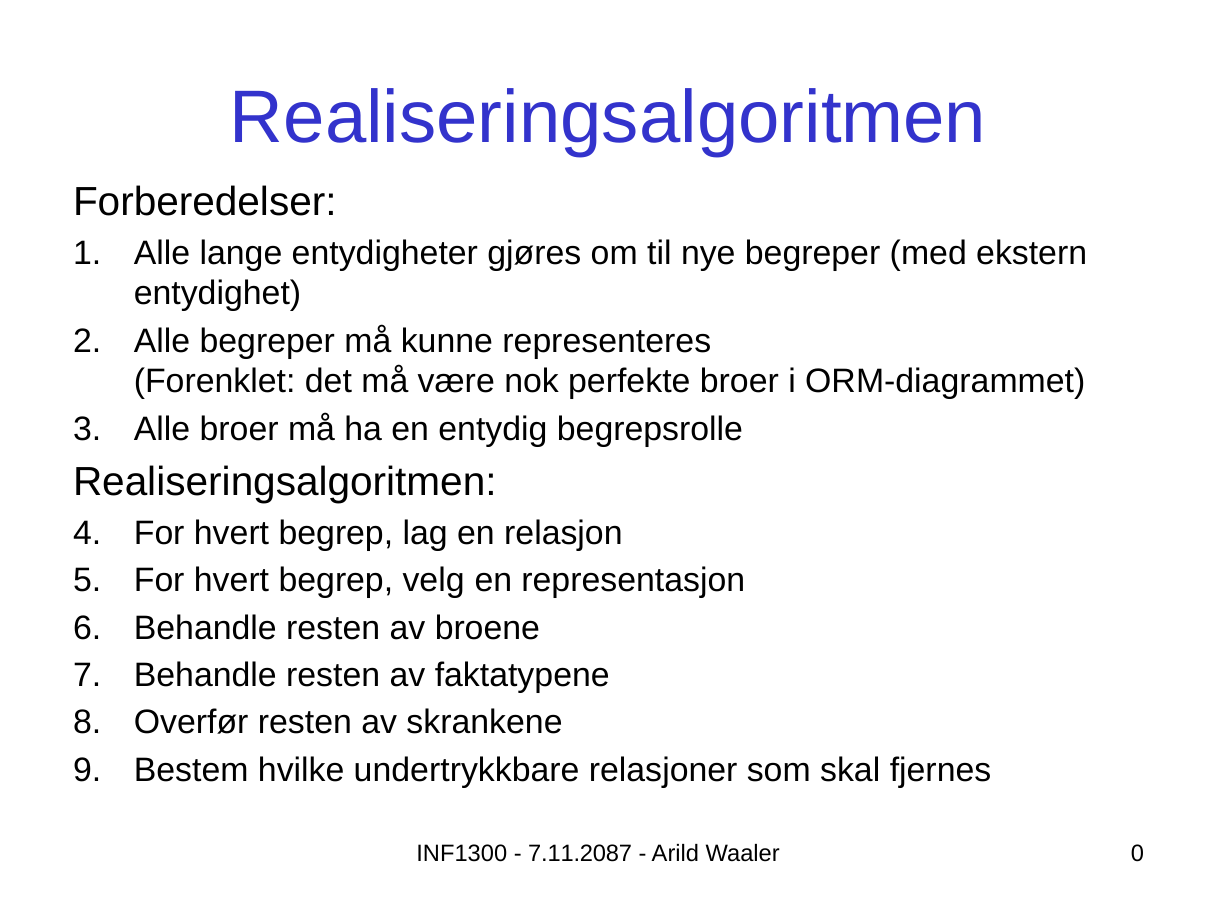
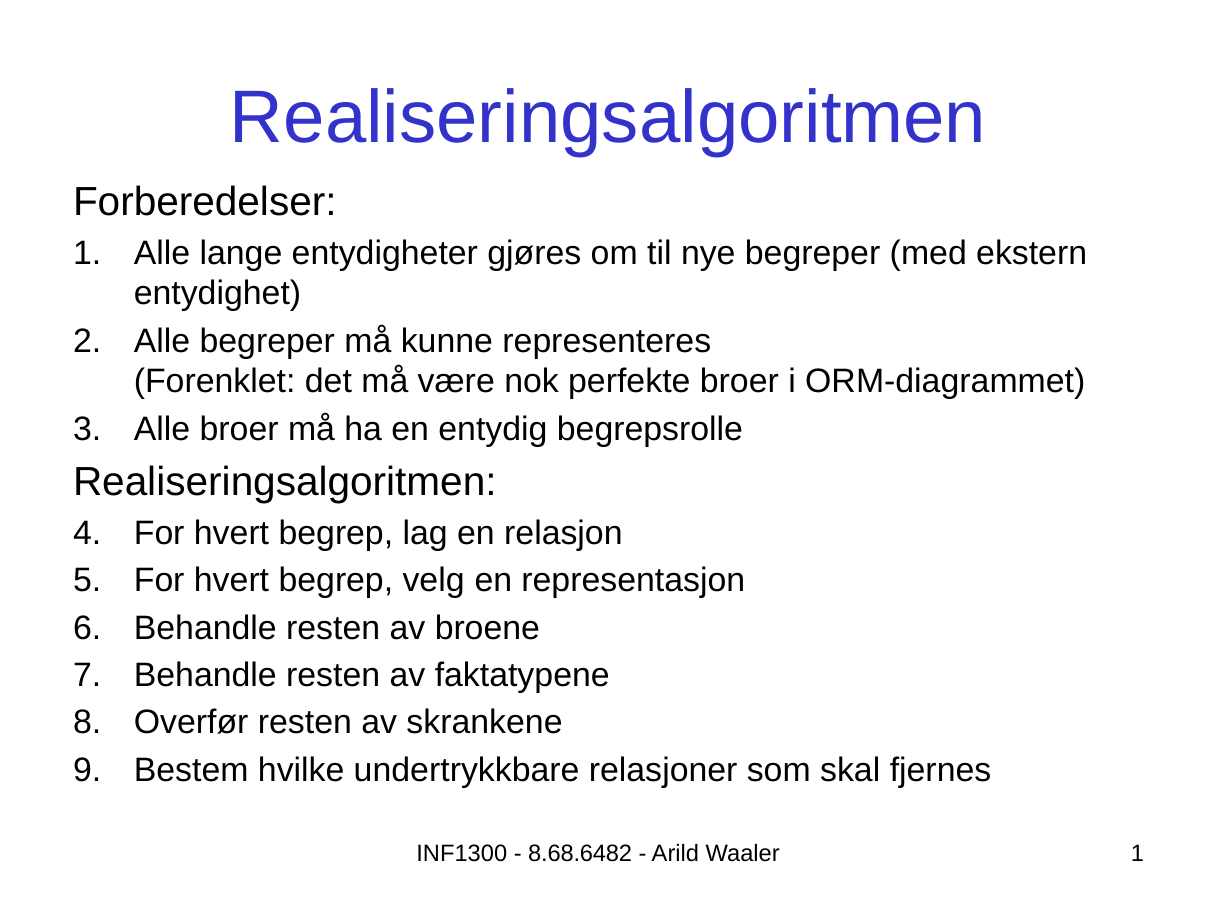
7.11.2087: 7.11.2087 -> 8.68.6482
Waaler 0: 0 -> 1
